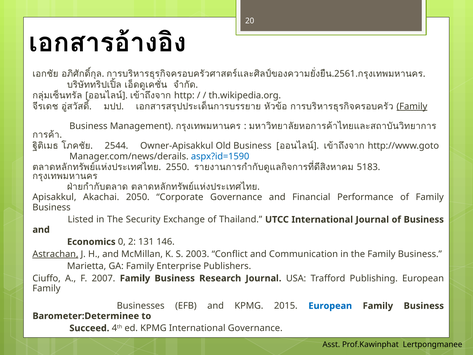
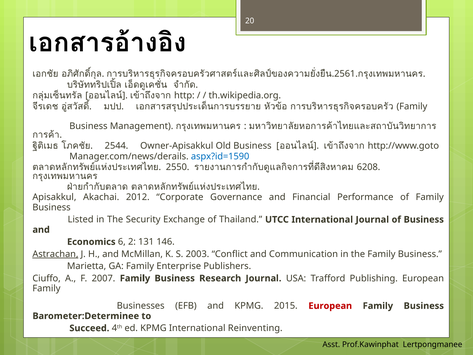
Family at (412, 106) underline: present -> none
5183: 5183 -> 6208
2050: 2050 -> 2012
0: 0 -> 6
European at (330, 306) colour: blue -> red
International Governance: Governance -> Reinventing
